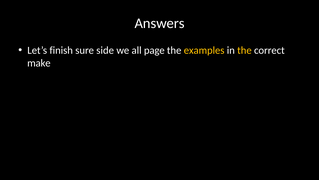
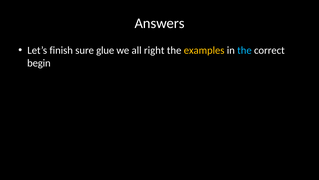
side: side -> glue
page: page -> right
the at (244, 50) colour: yellow -> light blue
make: make -> begin
